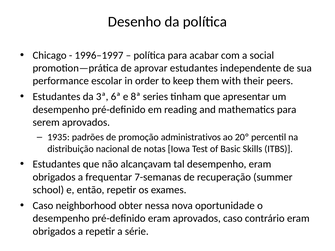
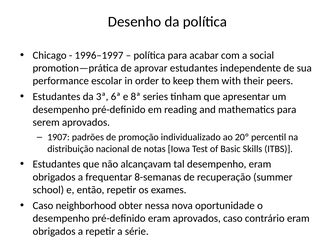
1935: 1935 -> 1907
administrativos: administrativos -> individualizado
7-semanas: 7-semanas -> 8-semanas
